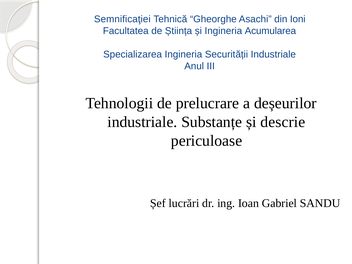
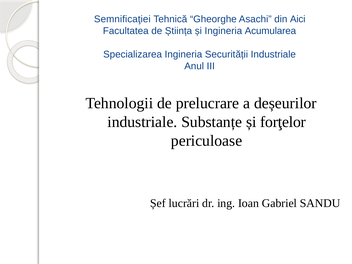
Ioni: Ioni -> Aici
descrie: descrie -> forţelor
